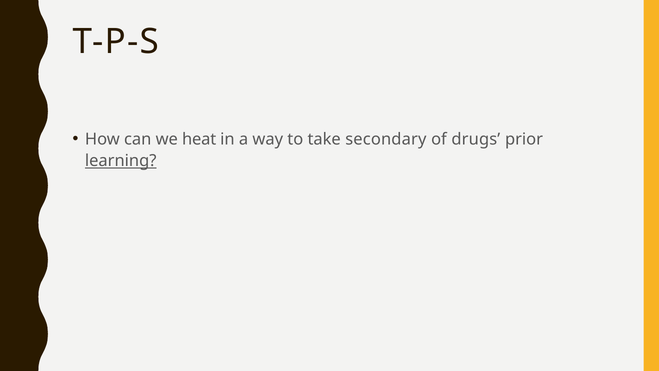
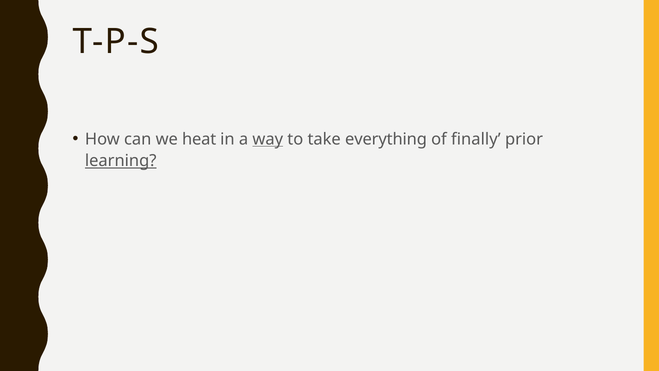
way underline: none -> present
secondary: secondary -> everything
drugs: drugs -> finally
